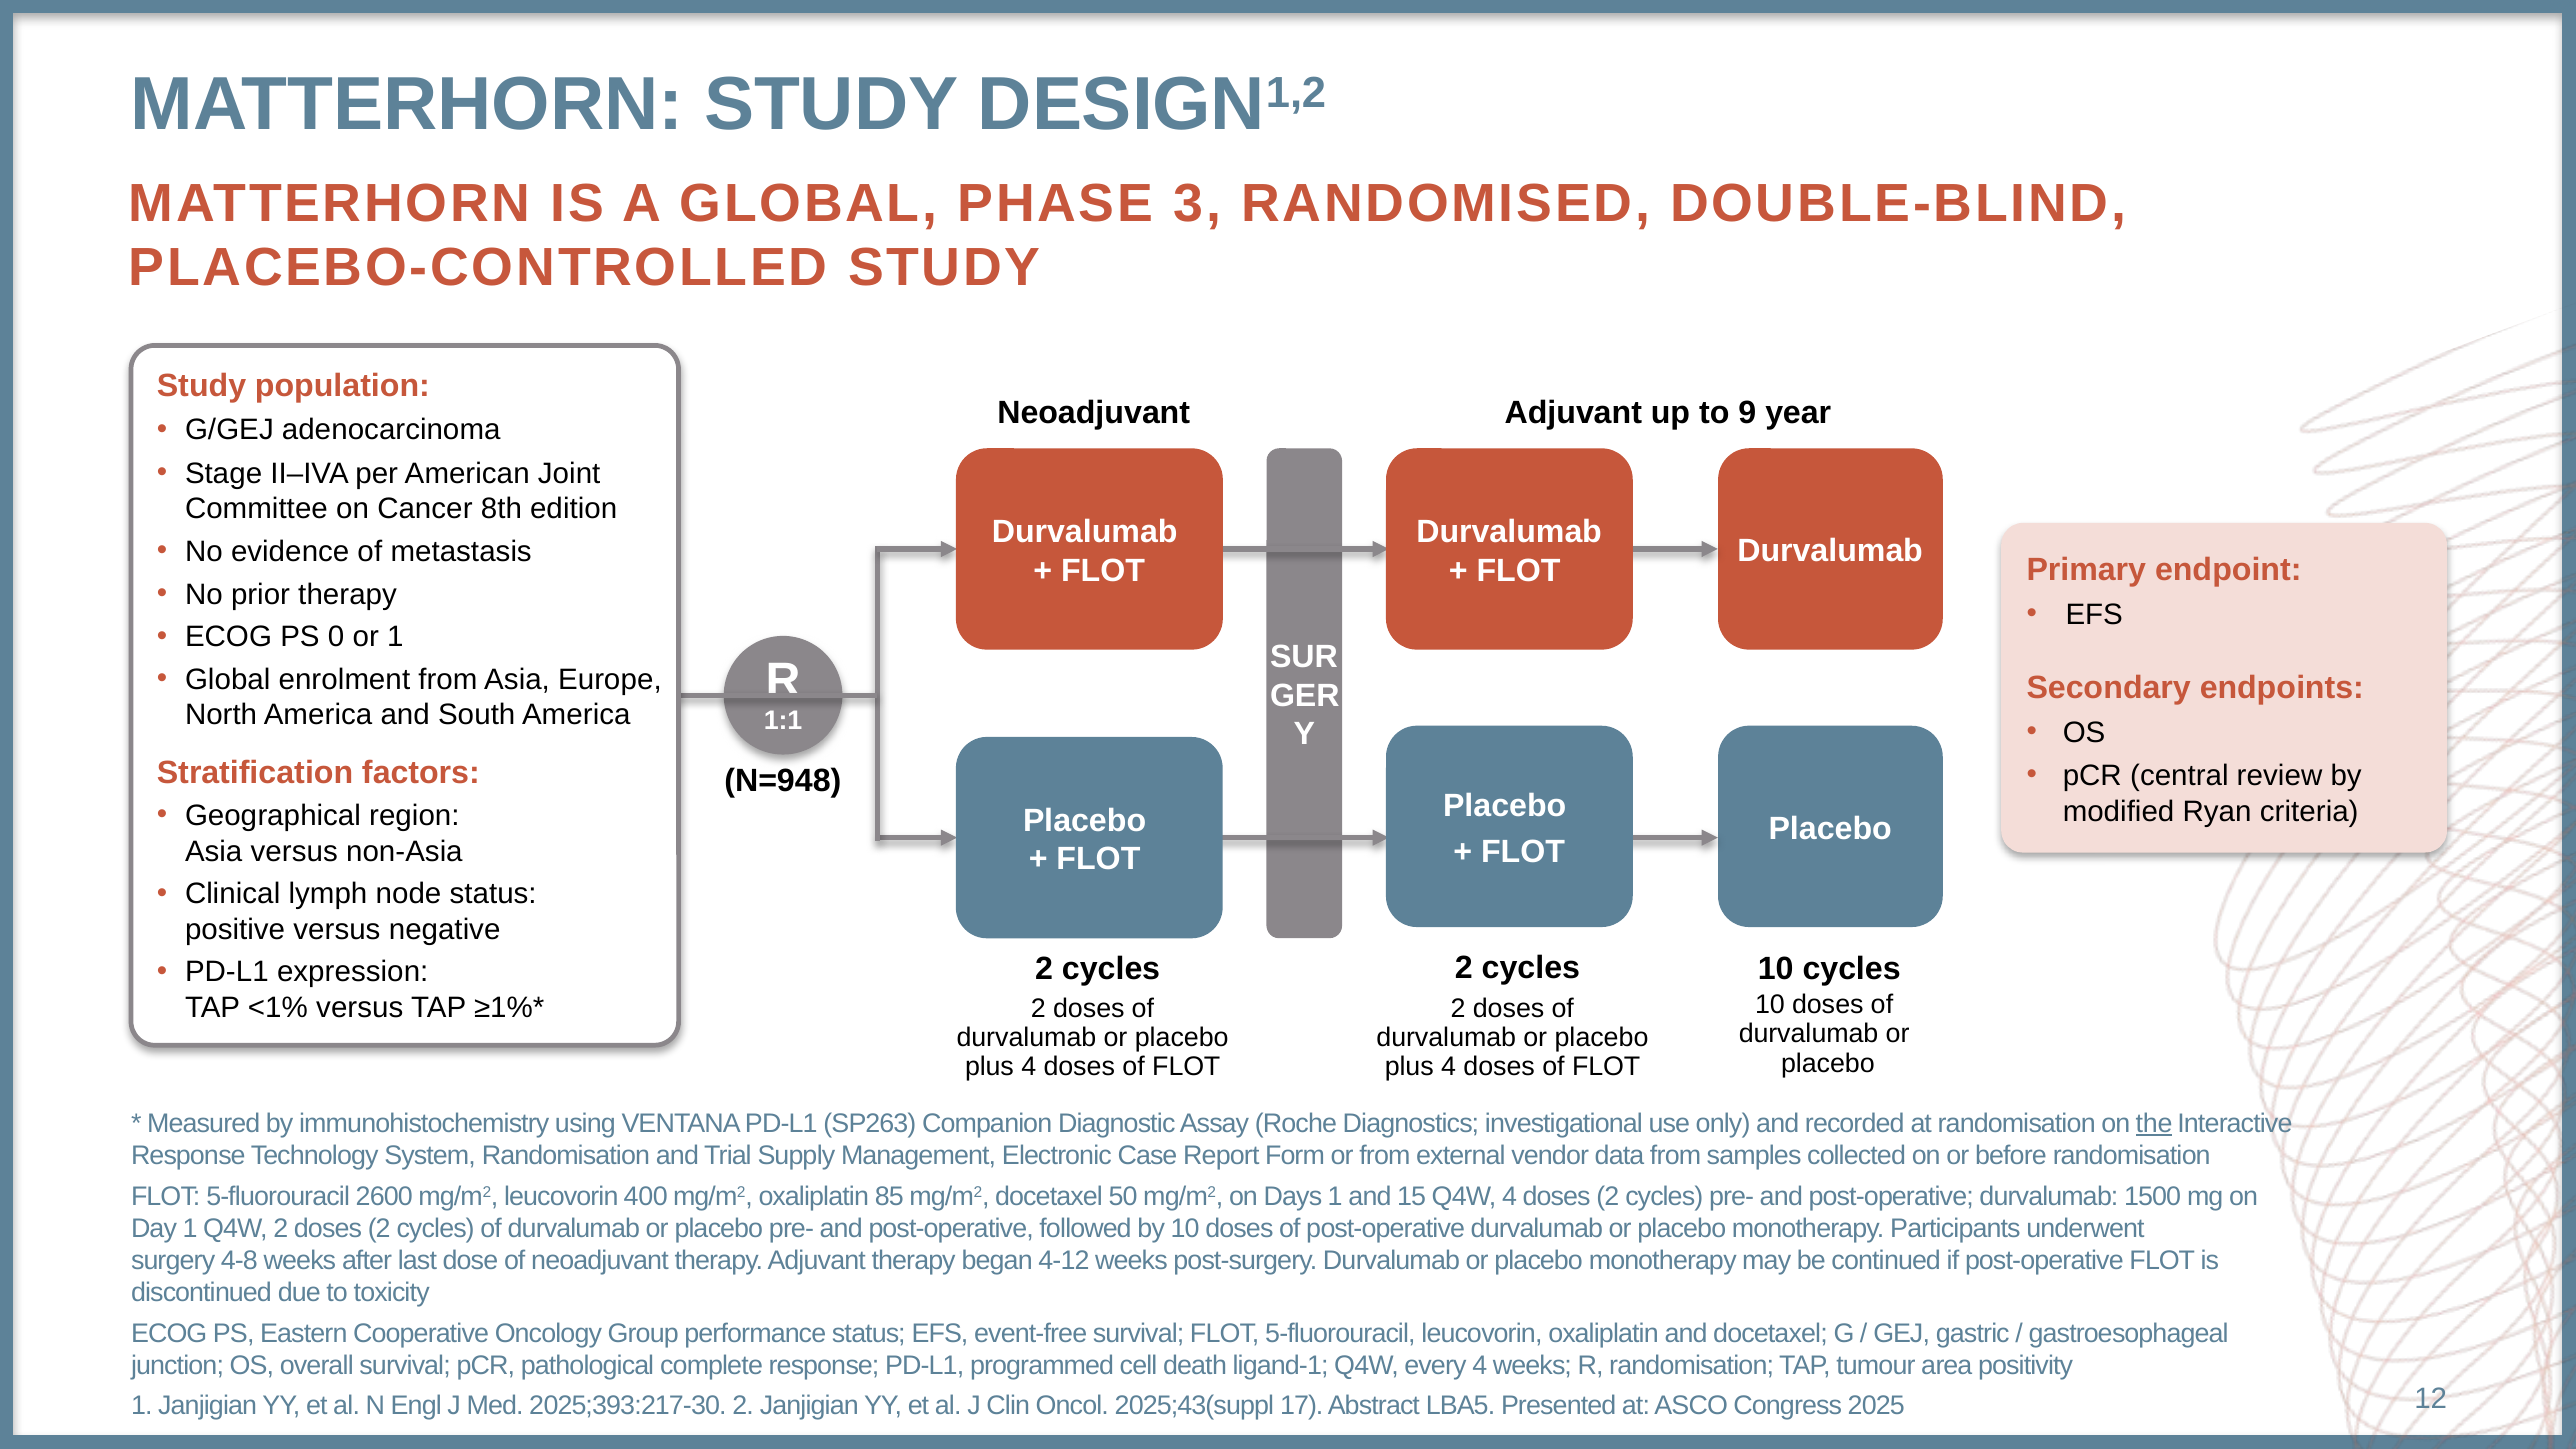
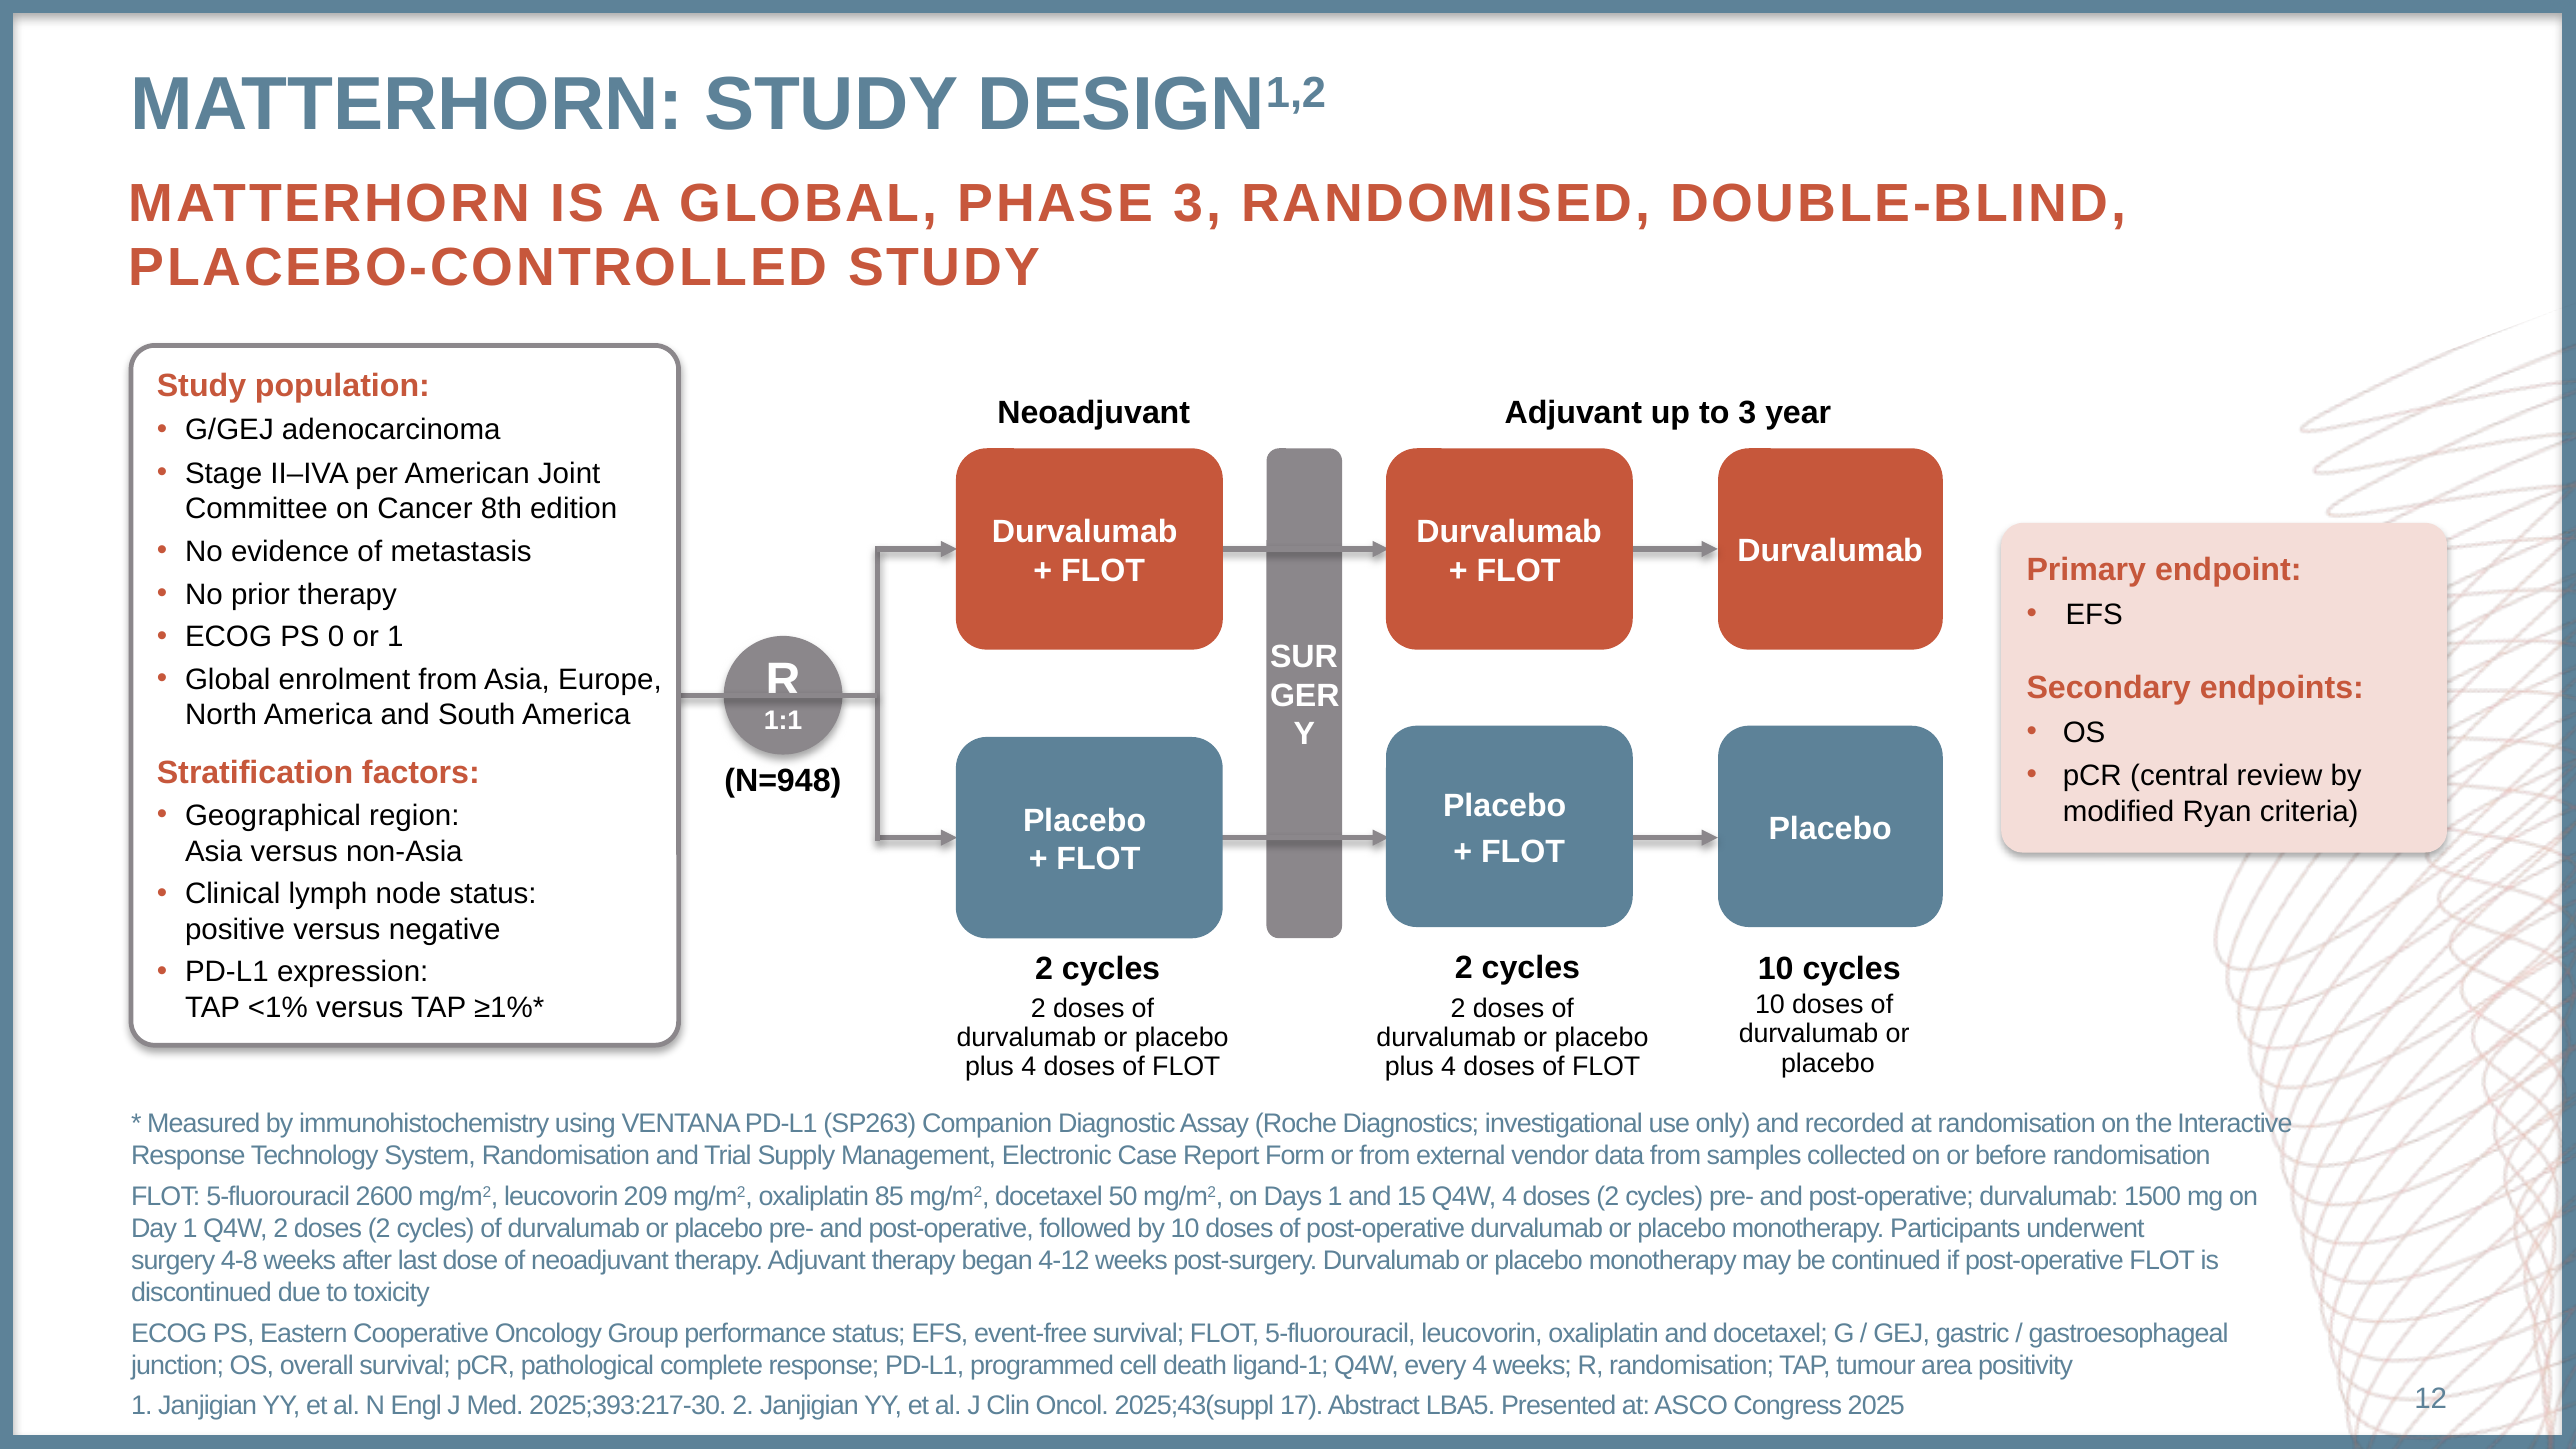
to 9: 9 -> 3
the underline: present -> none
400: 400 -> 209
